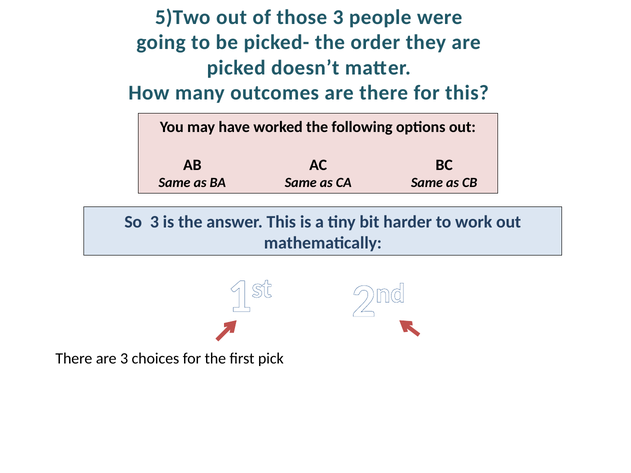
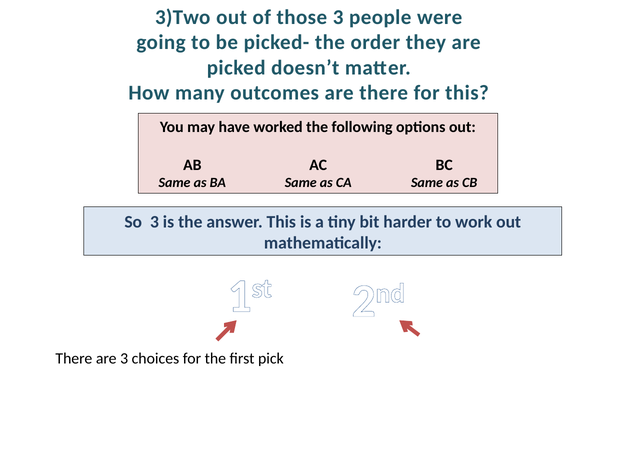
5)Two: 5)Two -> 3)Two
